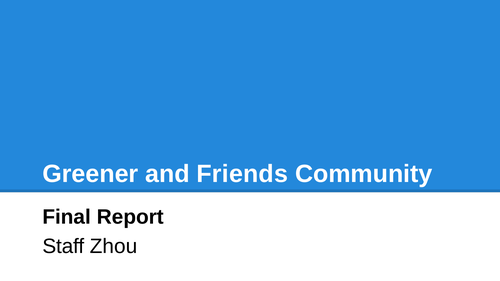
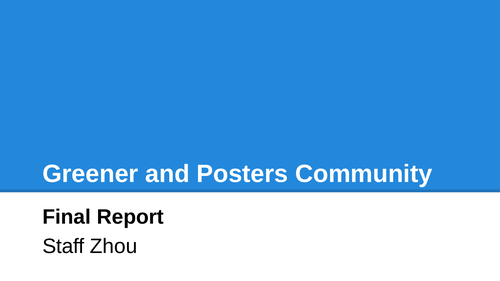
Friends: Friends -> Posters
